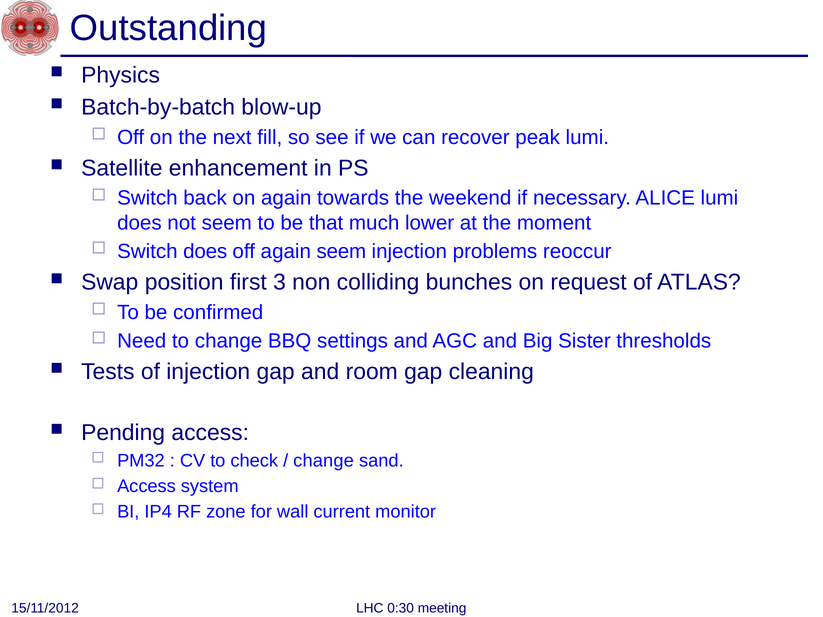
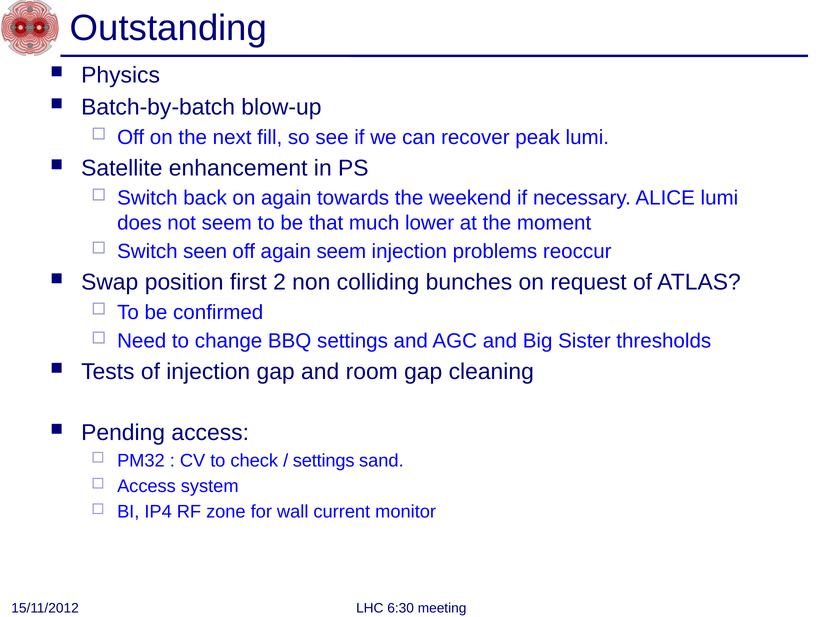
Switch does: does -> seen
3: 3 -> 2
change at (324, 461): change -> settings
0:30: 0:30 -> 6:30
